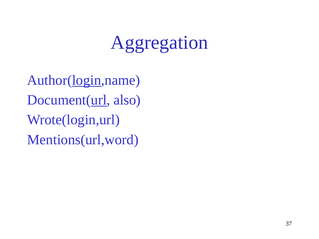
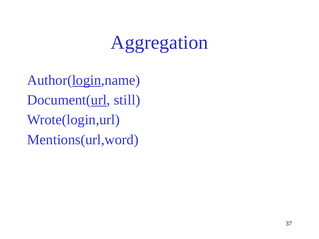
also: also -> still
